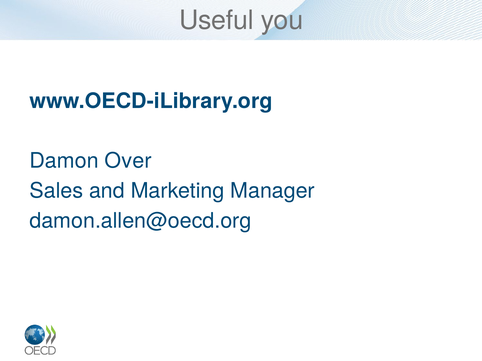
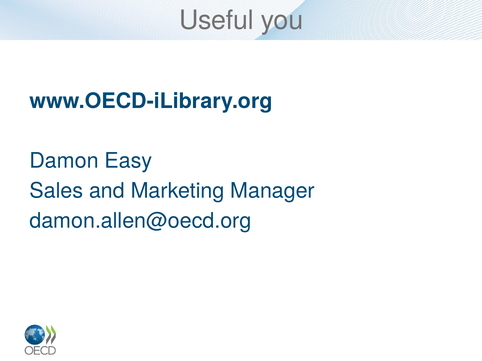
Over: Over -> Easy
